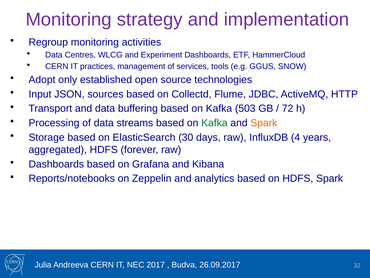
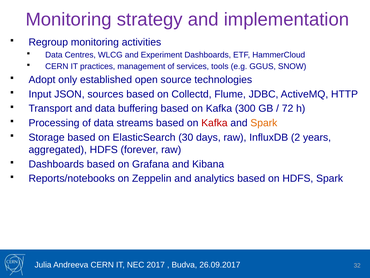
503: 503 -> 300
Kafka at (214, 123) colour: green -> red
4: 4 -> 2
